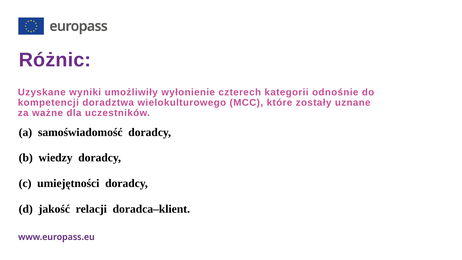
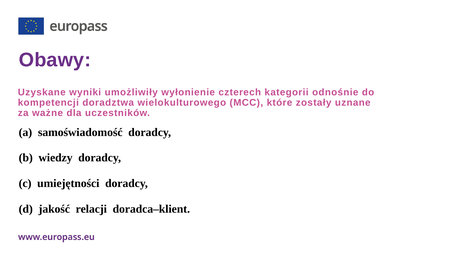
Różnic: Różnic -> Obawy
